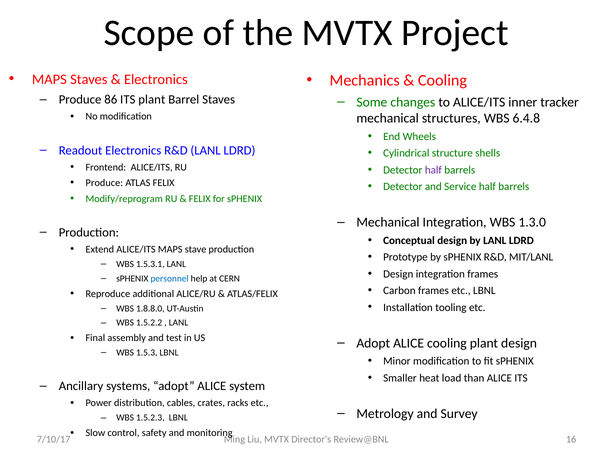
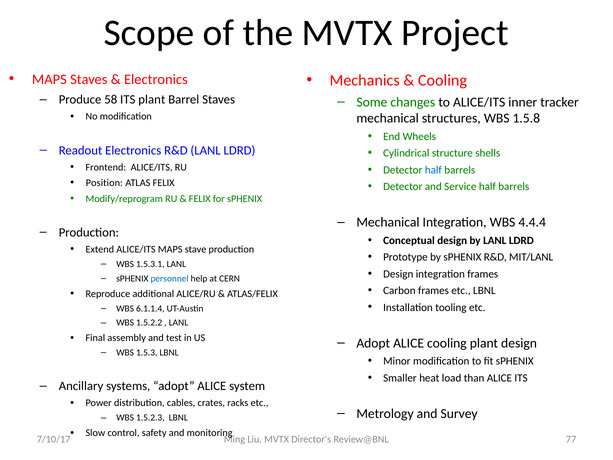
86: 86 -> 58
6.4.8: 6.4.8 -> 1.5.8
half at (433, 170) colour: purple -> blue
Produce at (104, 183): Produce -> Position
1.3.0: 1.3.0 -> 4.4.4
1.8.8.0: 1.8.8.0 -> 6.1.1.4
16: 16 -> 77
